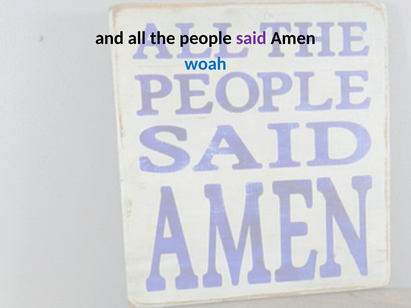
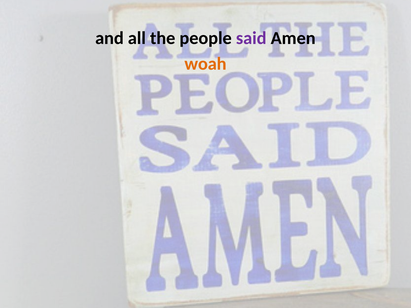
woah colour: blue -> orange
